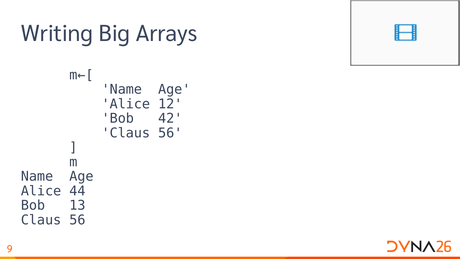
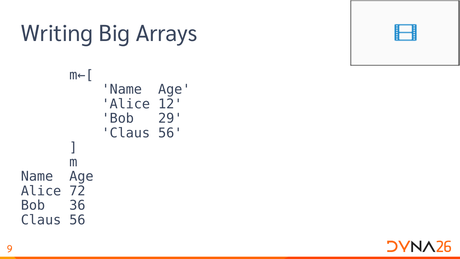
42: 42 -> 29
44: 44 -> 72
13: 13 -> 36
